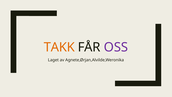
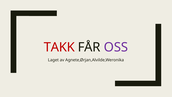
TAKK colour: orange -> red
